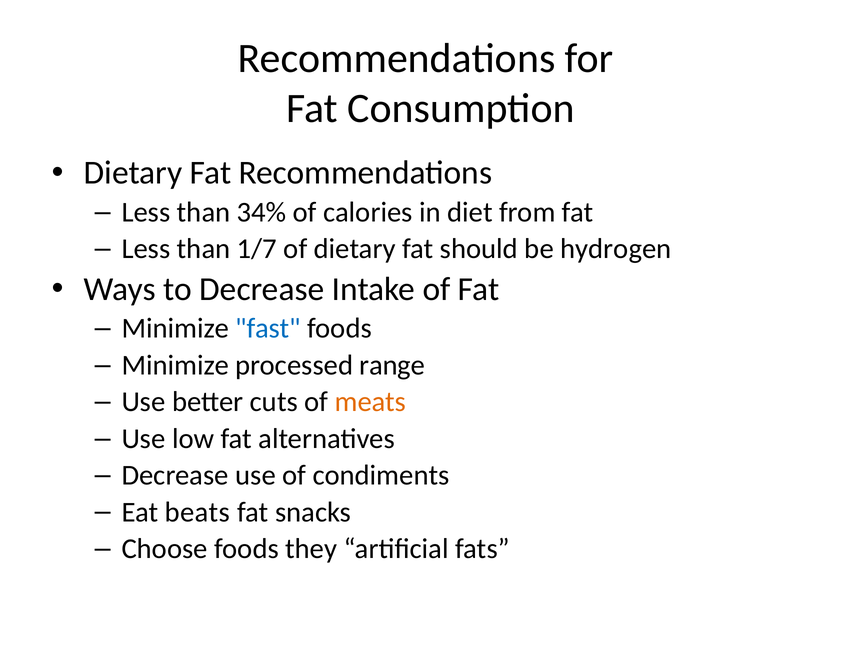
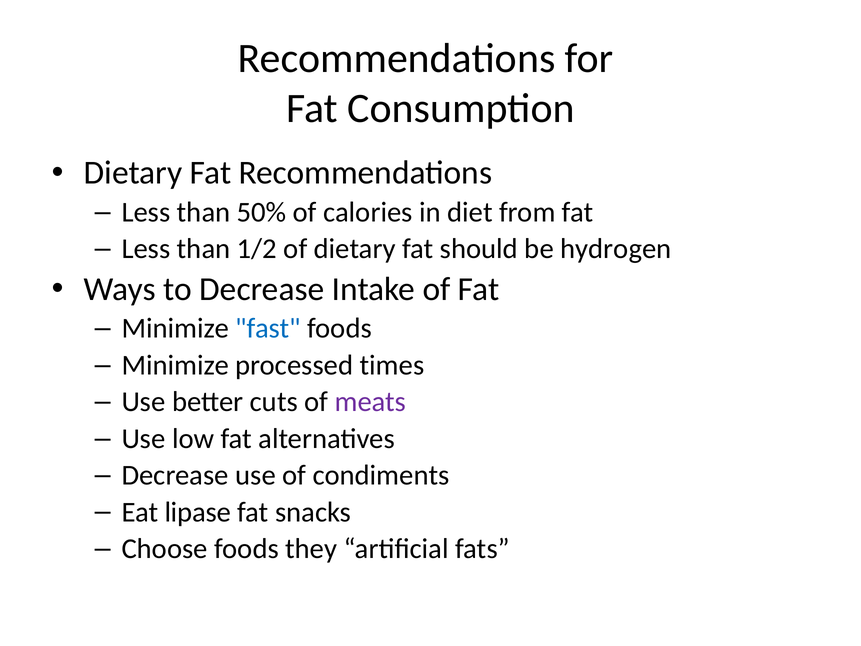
34%: 34% -> 50%
1/7: 1/7 -> 1/2
range: range -> times
meats colour: orange -> purple
beats: beats -> lipase
